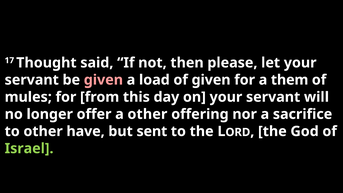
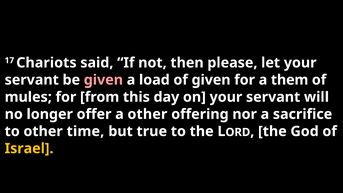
Thought: Thought -> Chariots
have: have -> time
sent: sent -> true
Israel colour: light green -> yellow
